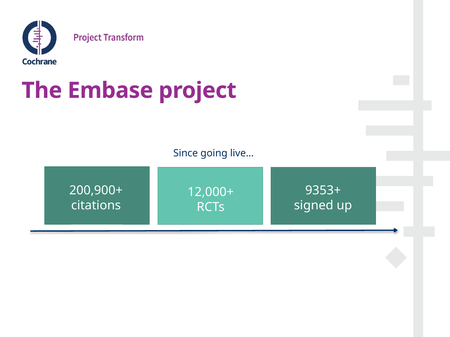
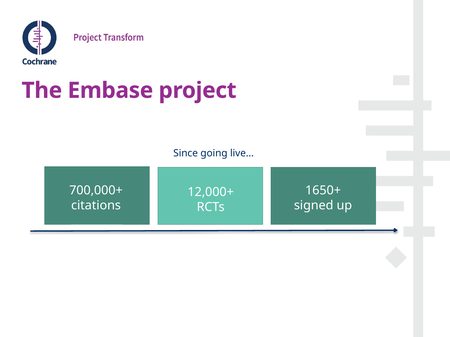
200,900+: 200,900+ -> 700,000+
9353+: 9353+ -> 1650+
